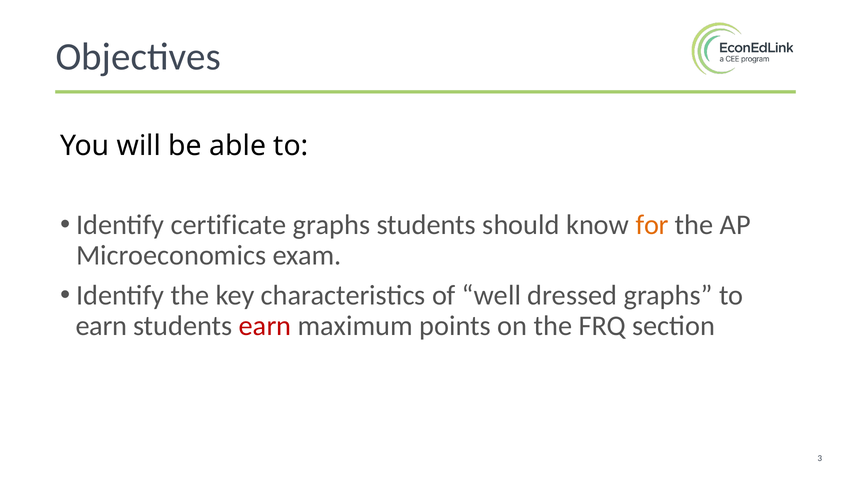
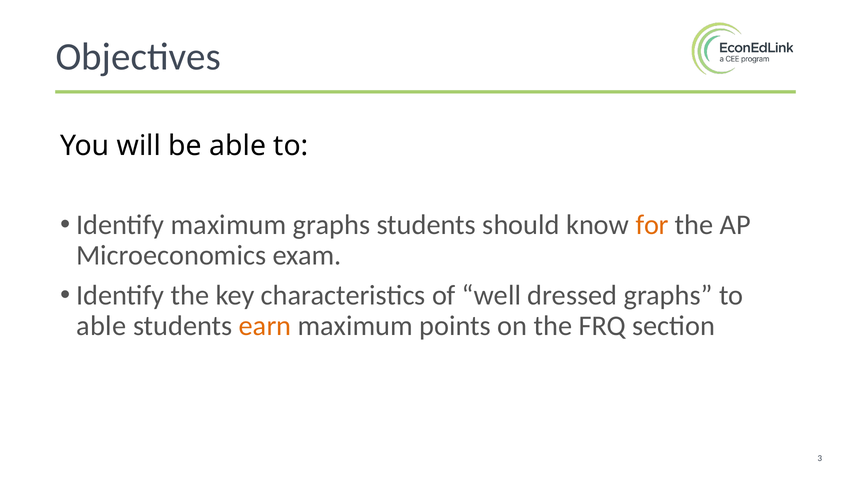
Identify certificate: certificate -> maximum
earn at (101, 326): earn -> able
earn at (265, 326) colour: red -> orange
